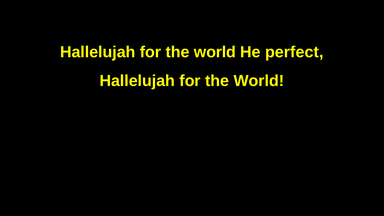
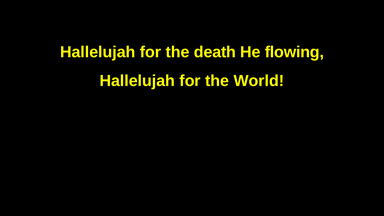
world at (215, 52): world -> death
perfect: perfect -> flowing
